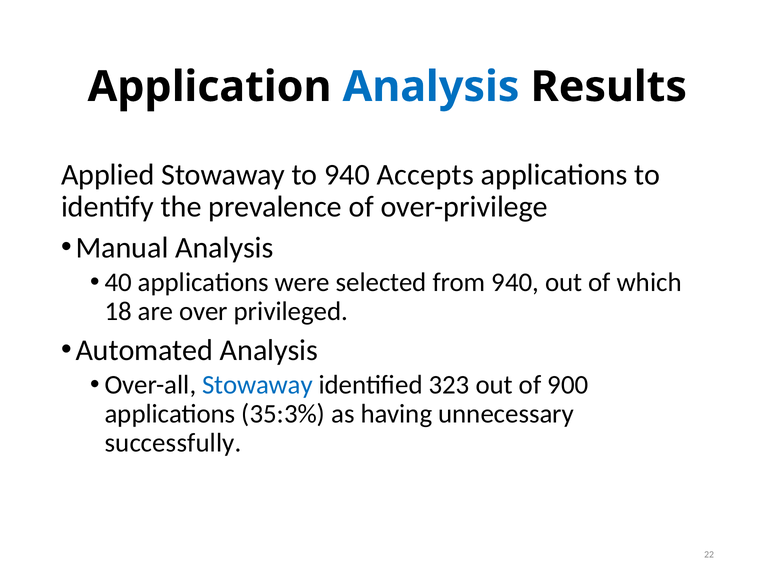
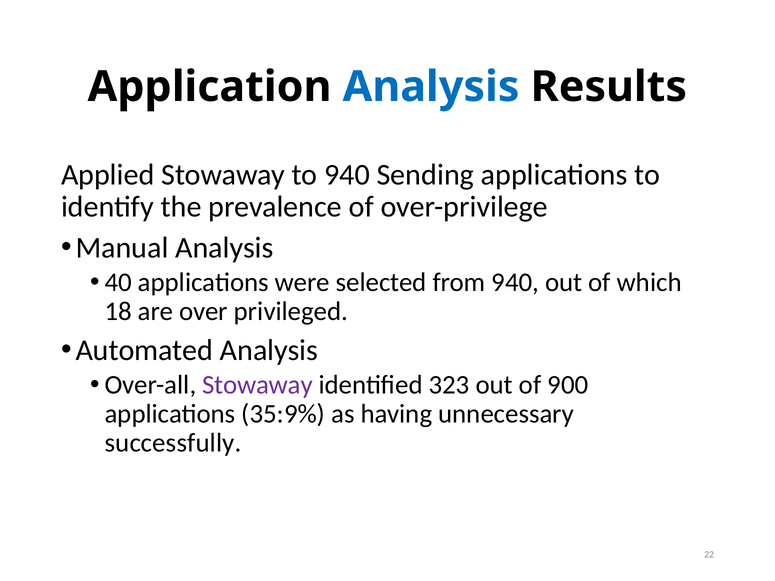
Accepts: Accepts -> Sending
Stowaway at (258, 385) colour: blue -> purple
35:3%: 35:3% -> 35:9%
